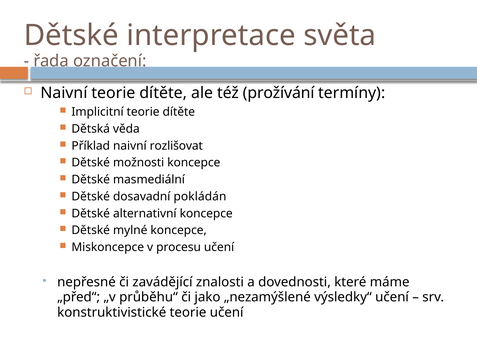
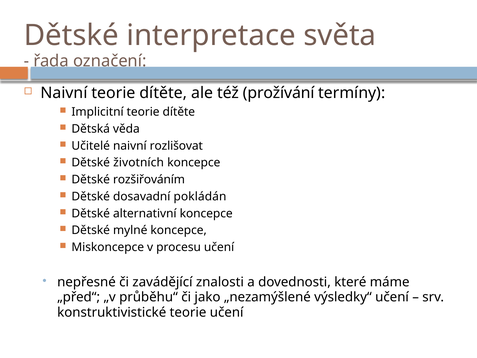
Příklad: Příklad -> Učitelé
možnosti: možnosti -> životních
masmediální: masmediální -> rozšiřováním
